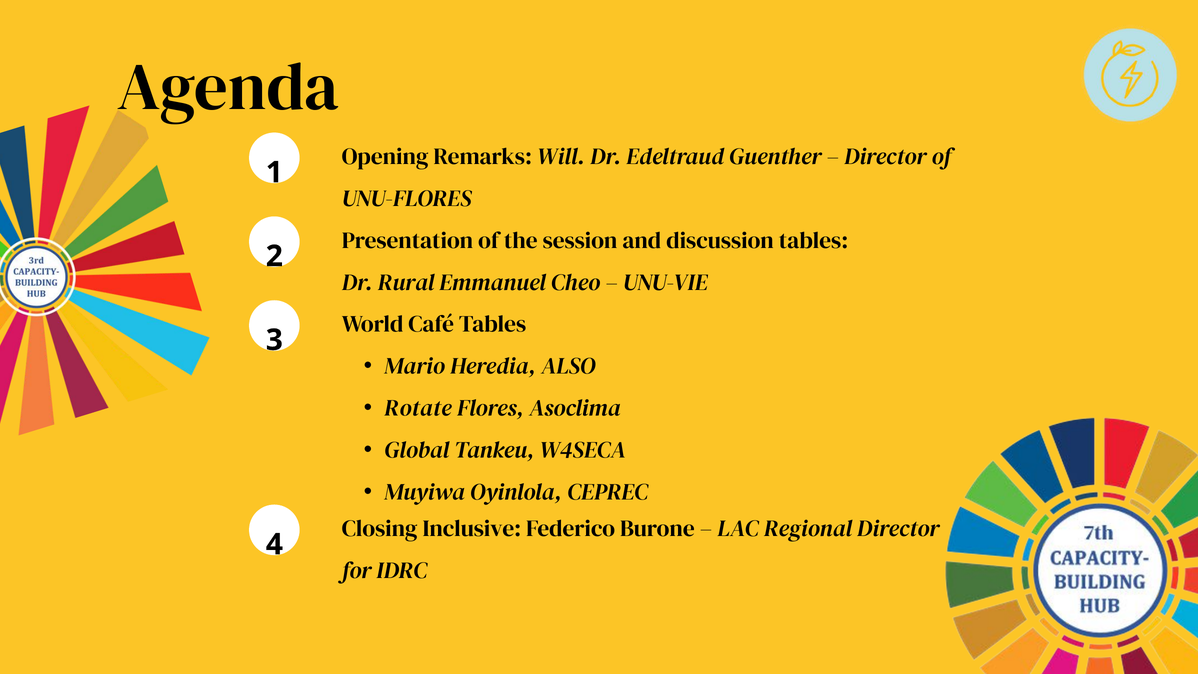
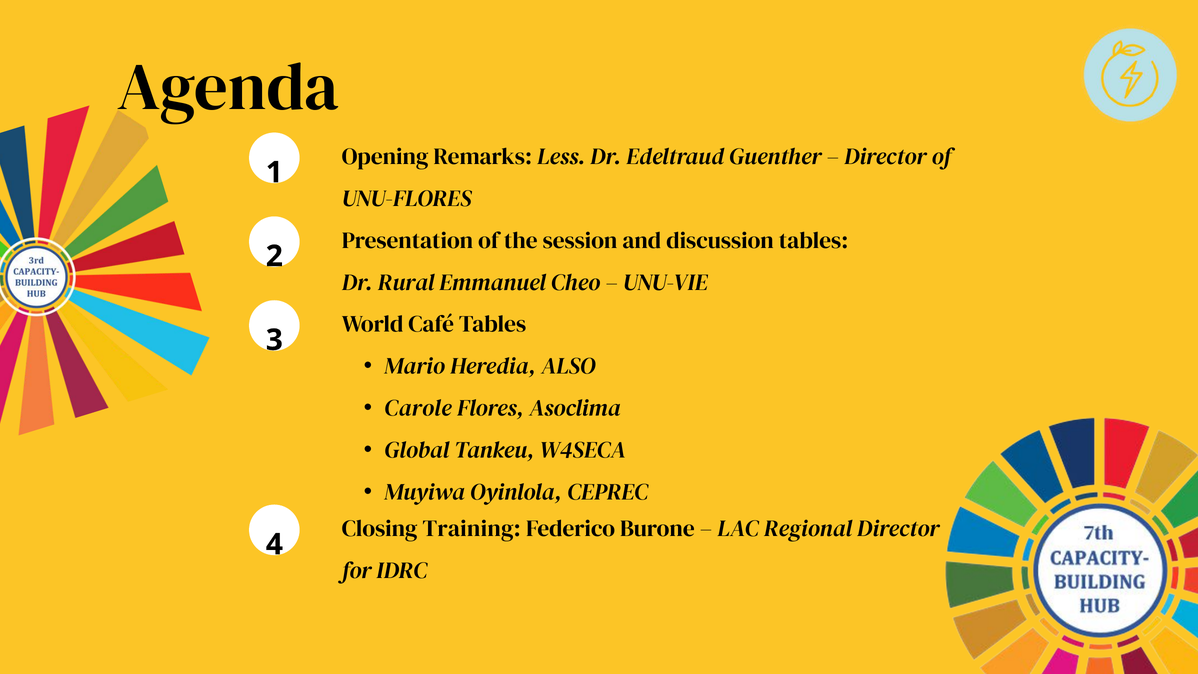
Will: Will -> Less
Rotate: Rotate -> Carole
Inclusive: Inclusive -> Training
